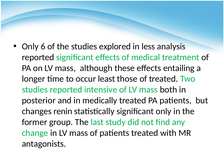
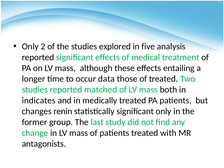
6: 6 -> 2
less: less -> five
least: least -> data
intensive: intensive -> matched
posterior: posterior -> indicates
